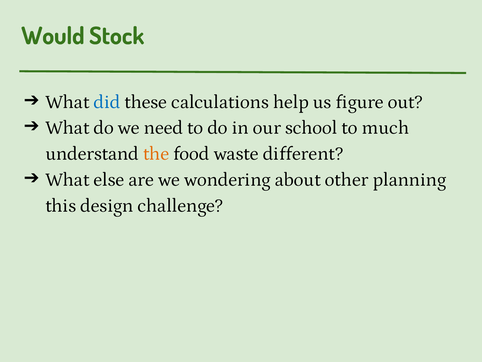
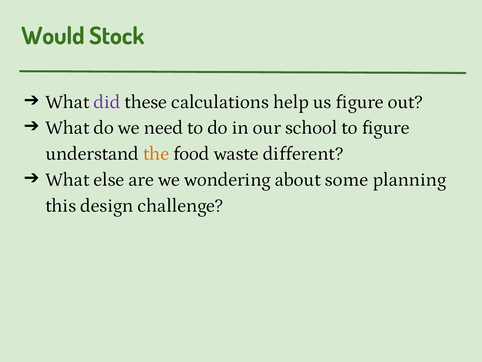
did colour: blue -> purple
to much: much -> figure
other: other -> some
